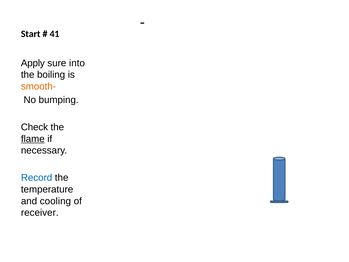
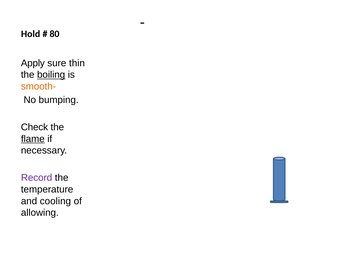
Start: Start -> Hold
41: 41 -> 80
into: into -> thin
boiling underline: none -> present
Record colour: blue -> purple
receiver: receiver -> allowing
